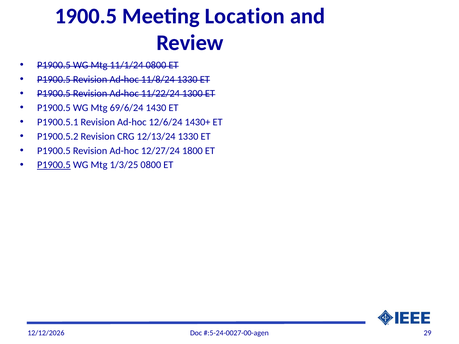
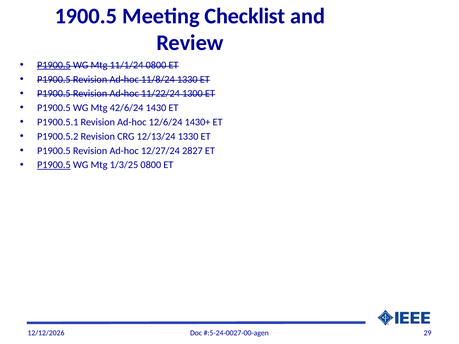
Location: Location -> Checklist
P1900.5 at (54, 65) underline: none -> present
69/6/24: 69/6/24 -> 42/6/24
1800: 1800 -> 2827
